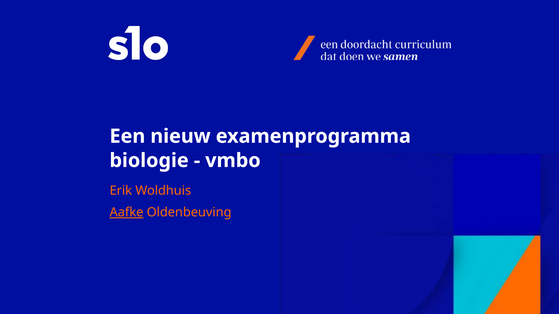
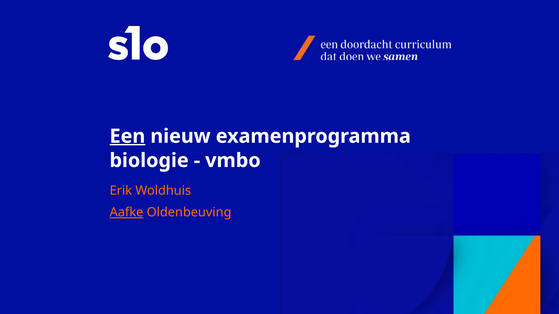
Een underline: none -> present
